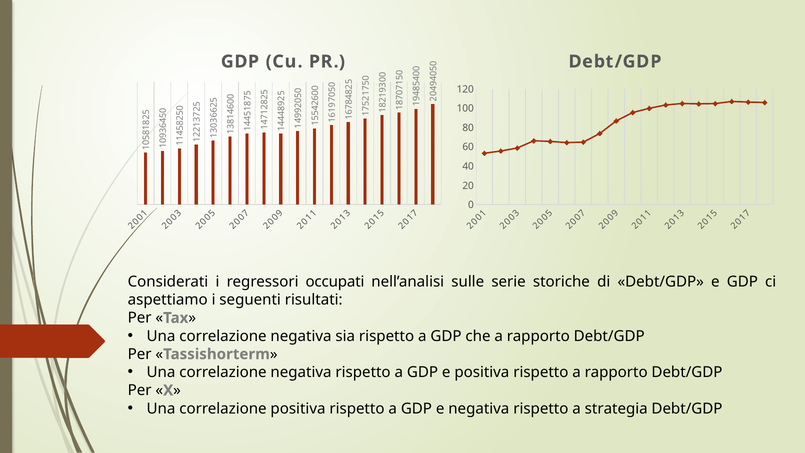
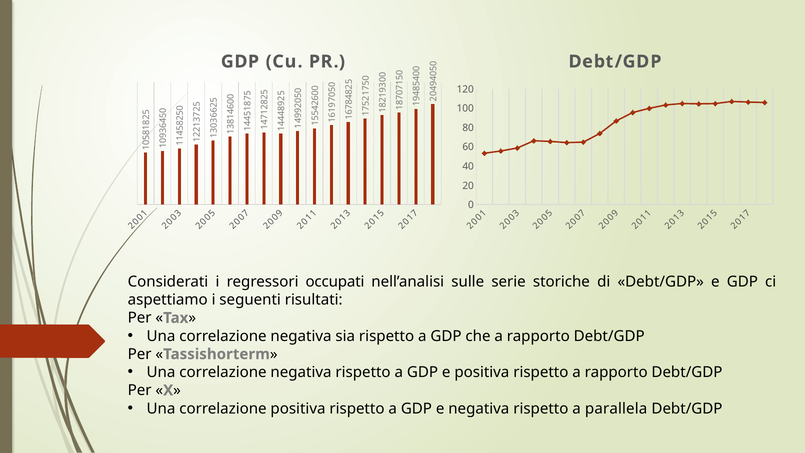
strategia: strategia -> parallela
